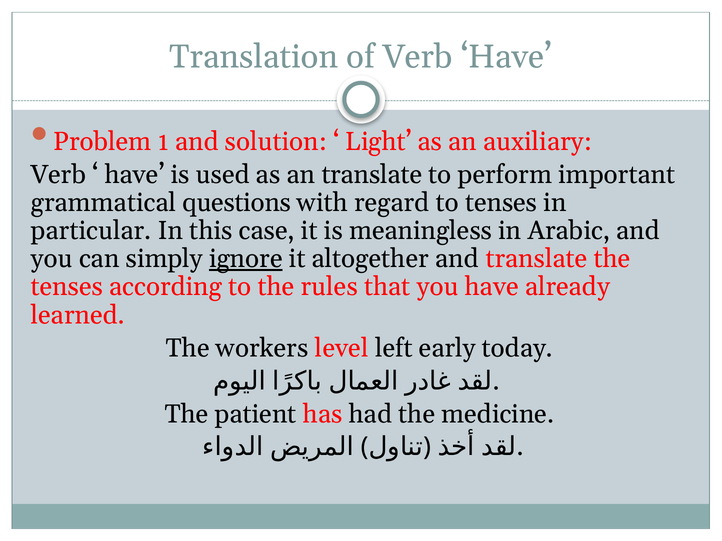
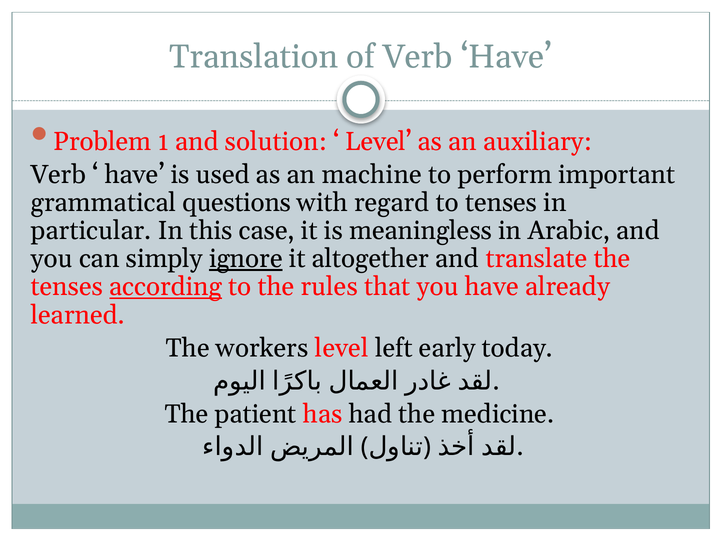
Light at (378, 142): Light -> Level
an translate: translate -> machine
according underline: none -> present
